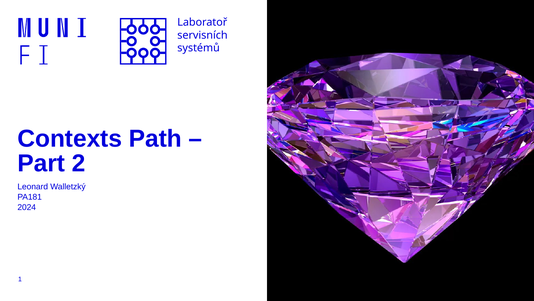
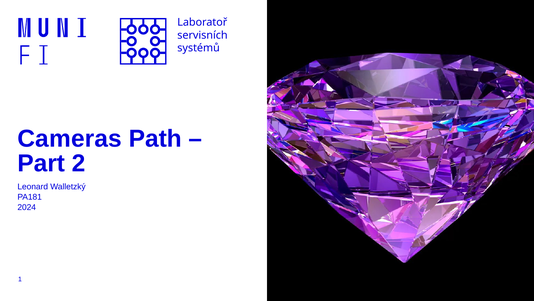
Contexts: Contexts -> Cameras
